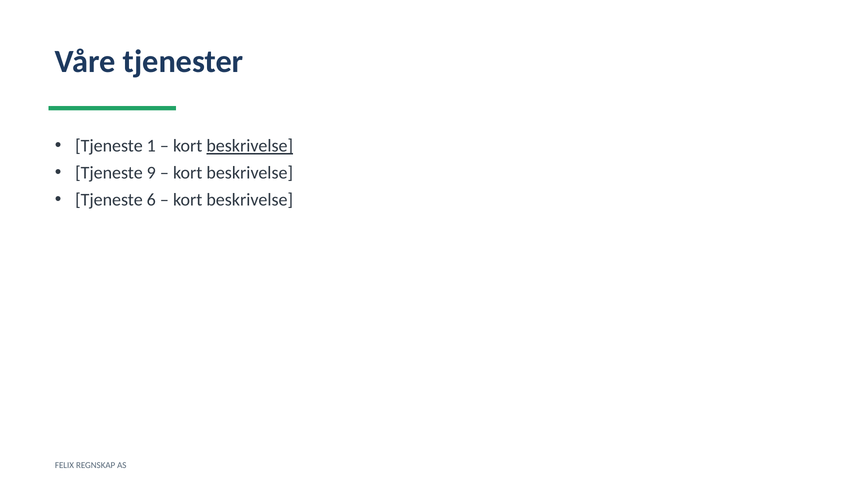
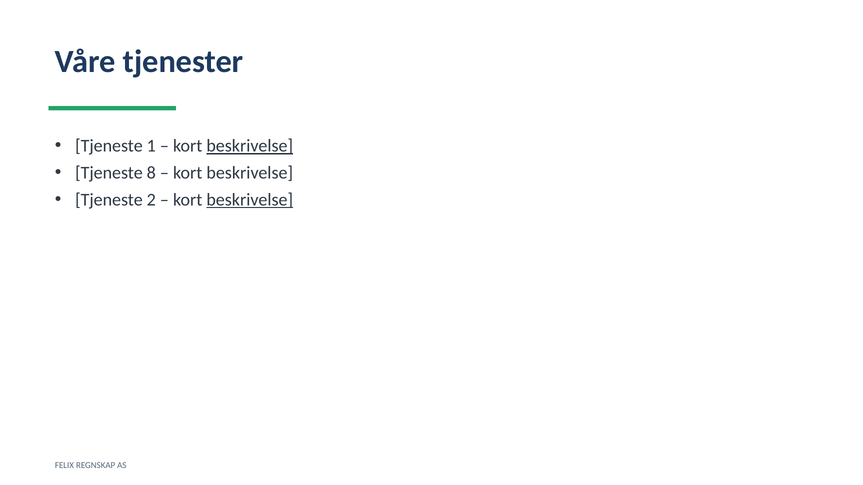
9: 9 -> 8
6: 6 -> 2
beskrivelse at (250, 200) underline: none -> present
